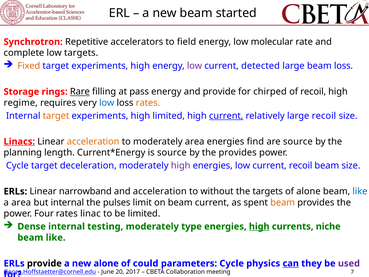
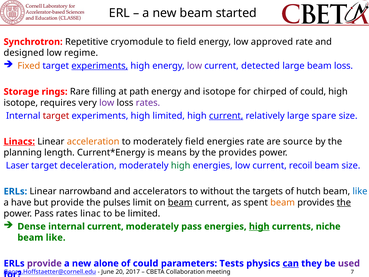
accelerators: accelerators -> cryomodule
molecular: molecular -> approved
complete: complete -> designed
low targets: targets -> regime
experiments at (100, 66) underline: none -> present
Rare underline: present -> none
pass: pass -> path
and provide: provide -> isotope
recoil at (313, 92): recoil -> could
regime at (21, 103): regime -> isotope
low at (107, 103) colour: blue -> purple
rates at (148, 103) colour: orange -> purple
target at (56, 116) colour: orange -> red
large recoil: recoil -> spare
moderately area: area -> field
energies find: find -> rate
is source: source -> means
Cycle at (17, 165): Cycle -> Laser
high at (181, 165) colour: purple -> green
ERLs at (15, 191) colour: black -> blue
and acceleration: acceleration -> accelerators
of alone: alone -> hutch
a area: area -> have
but internal: internal -> provide
beam at (180, 202) underline: none -> present
the at (344, 202) underline: none -> present
power Four: Four -> Pass
internal testing: testing -> current
moderately type: type -> pass
provide at (44, 263) colour: black -> purple
parameters Cycle: Cycle -> Tests
